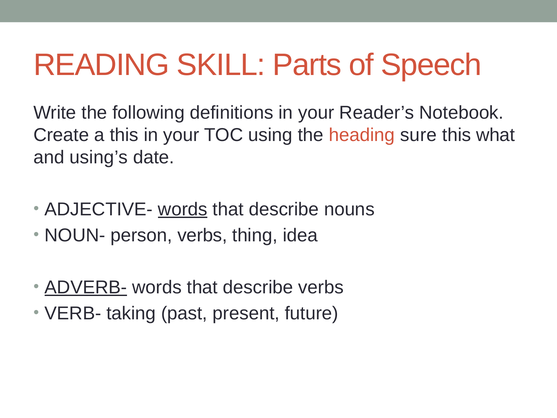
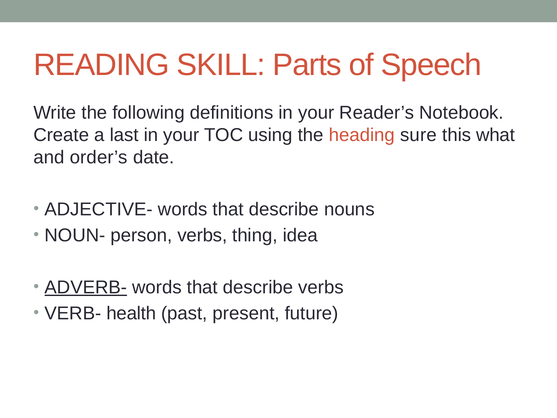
a this: this -> last
using’s: using’s -> order’s
words at (183, 209) underline: present -> none
taking: taking -> health
